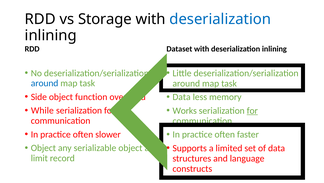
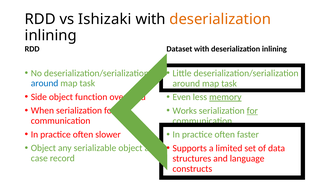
Storage: Storage -> Ishizaki
deserialization at (220, 19) colour: blue -> orange
Data at (182, 97): Data -> Even
memory underline: none -> present
While: While -> When
limit: limit -> case
